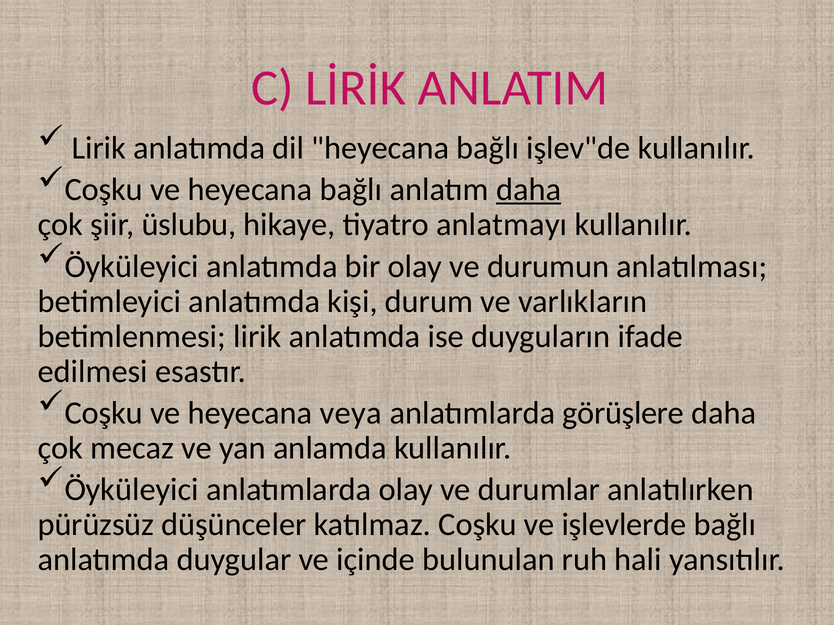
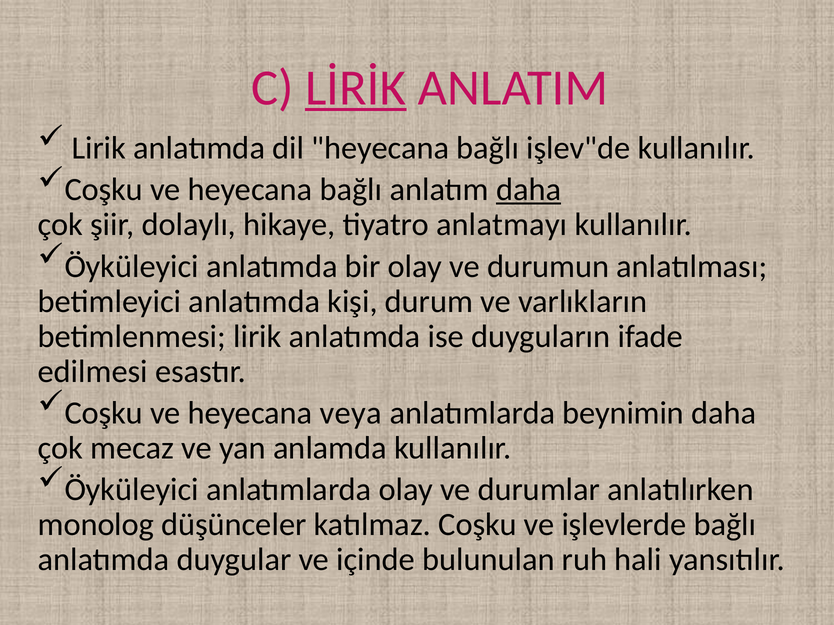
LİRİK underline: none -> present
üslubu: üslubu -> dolaylı
görüşlere: görüşlere -> beynimin
pürüzsüz: pürüzsüz -> monolog
